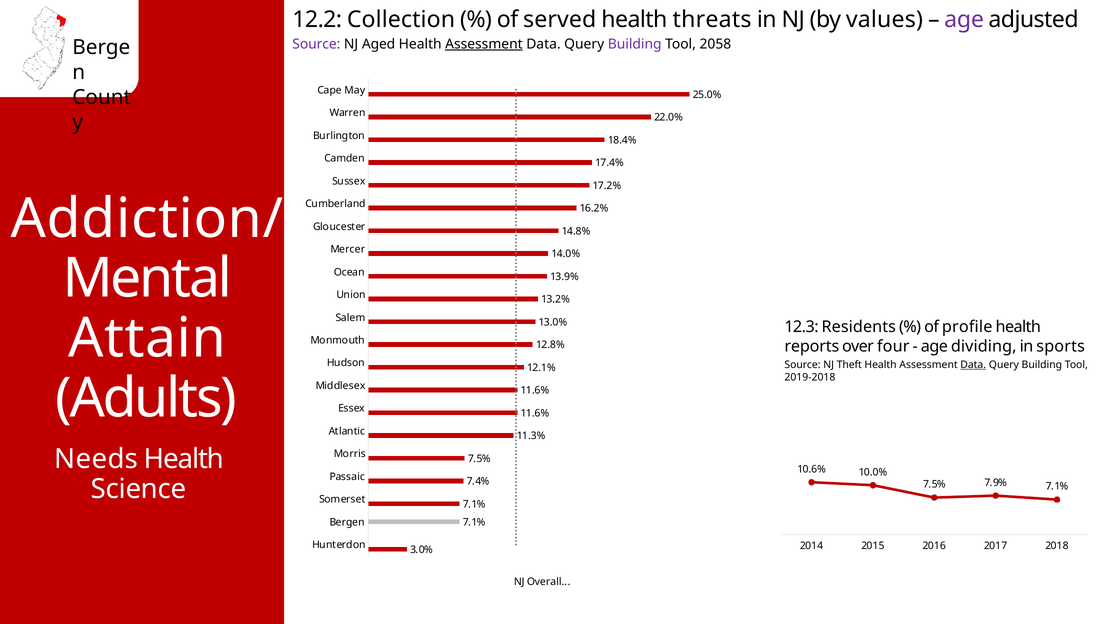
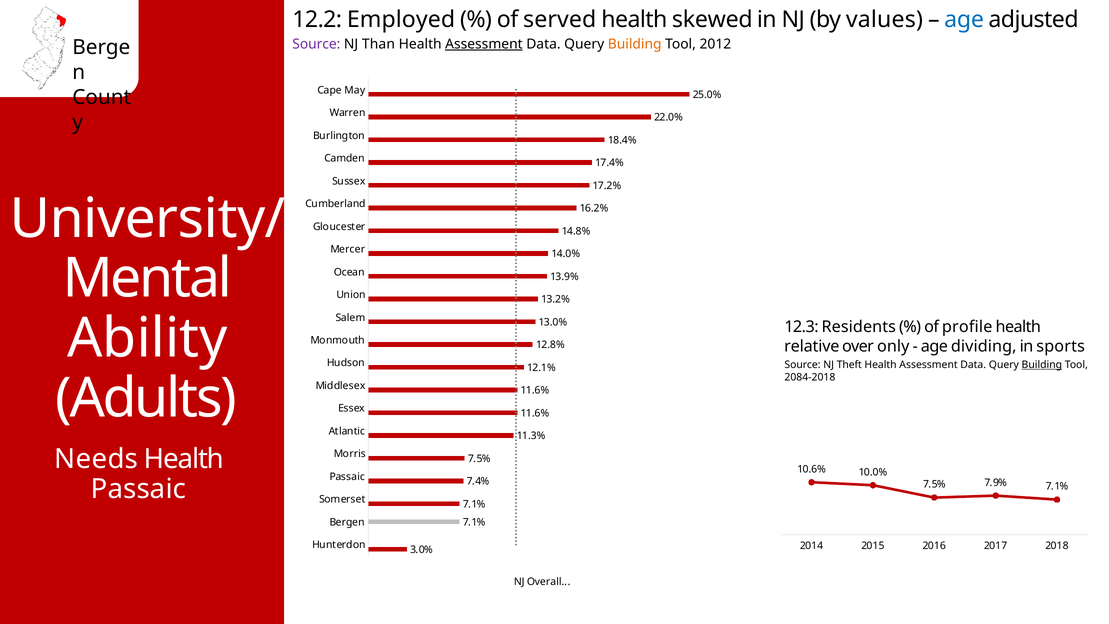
Collection: Collection -> Employed
threats: threats -> skewed
age at (964, 20) colour: purple -> blue
Aged: Aged -> Than
Building at (635, 44) colour: purple -> orange
2058: 2058 -> 2012
Addiction/: Addiction/ -> University/
Attain: Attain -> Ability
reports: reports -> relative
four: four -> only
Data at (973, 365) underline: present -> none
Building at (1042, 365) underline: none -> present
2019-2018: 2019-2018 -> 2084-2018
Science at (139, 489): Science -> Passaic
